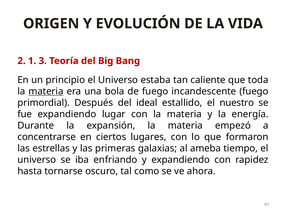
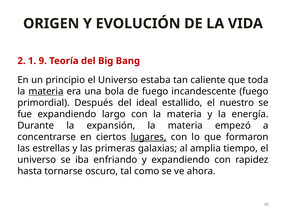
3: 3 -> 9
lugar: lugar -> largo
lugares underline: none -> present
ameba: ameba -> amplia
